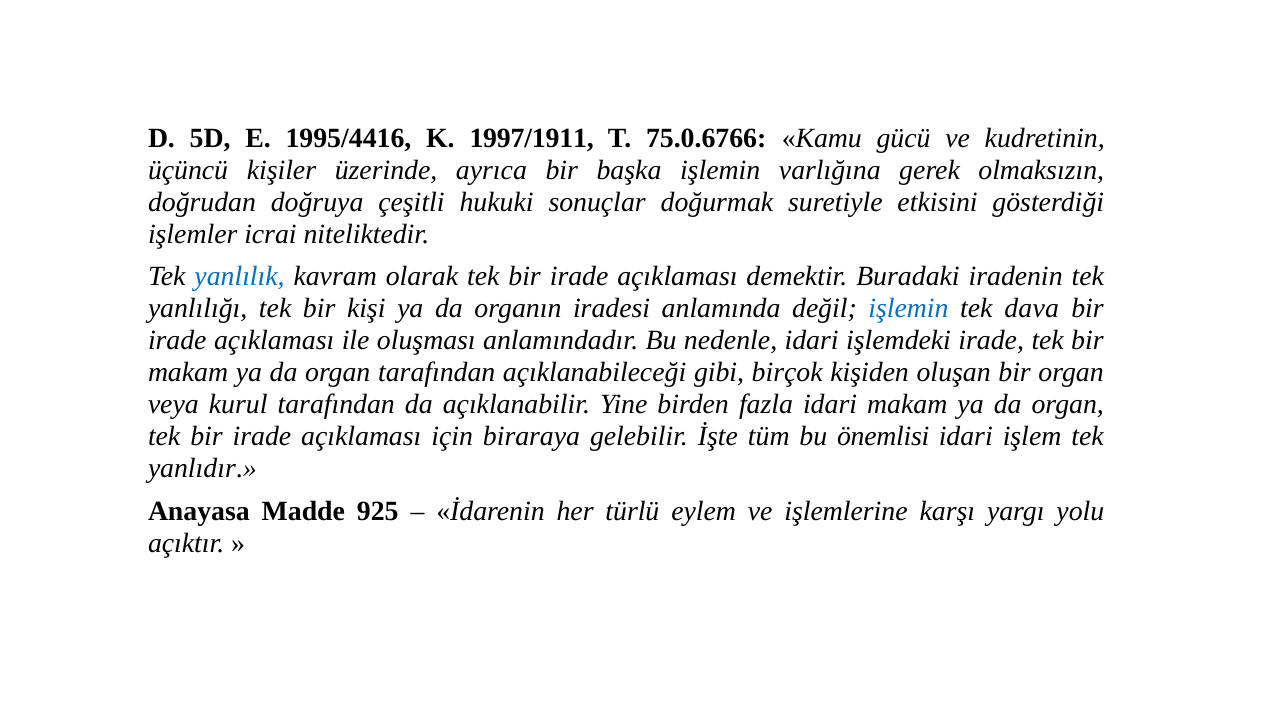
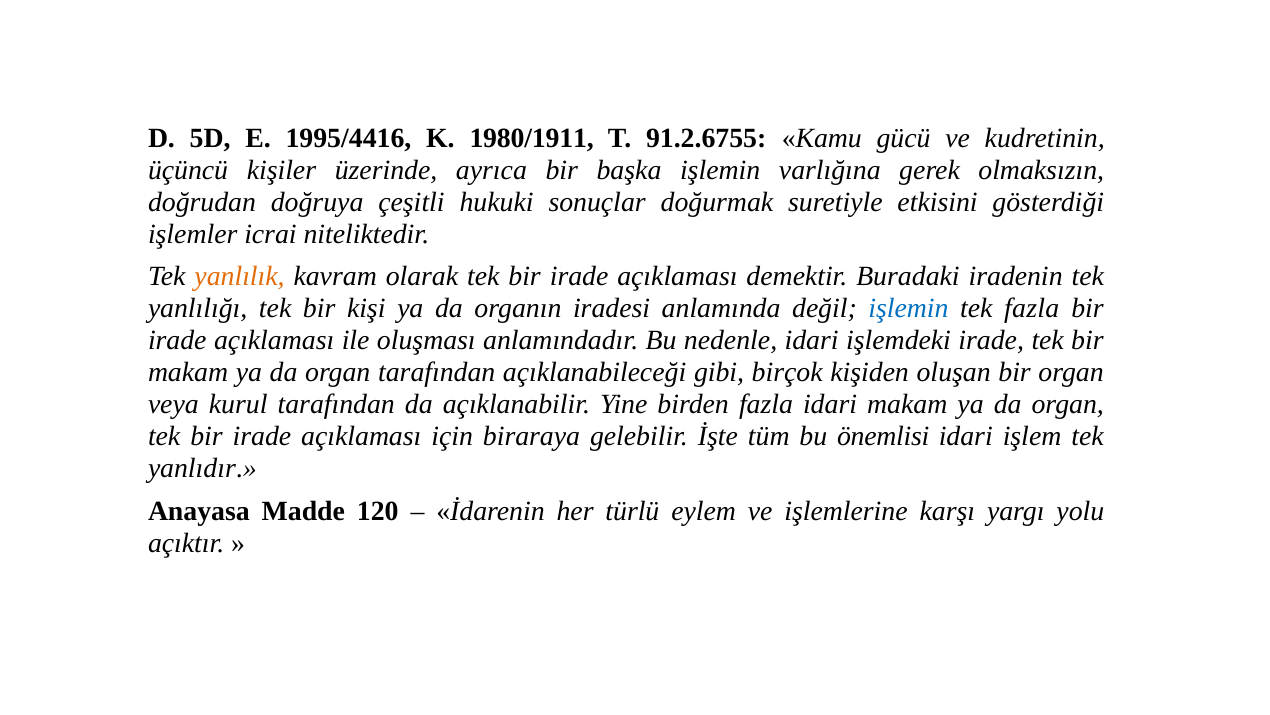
1997/1911: 1997/1911 -> 1980/1911
75.0.6766: 75.0.6766 -> 91.2.6755
yanlılık colour: blue -> orange
tek dava: dava -> fazla
925: 925 -> 120
